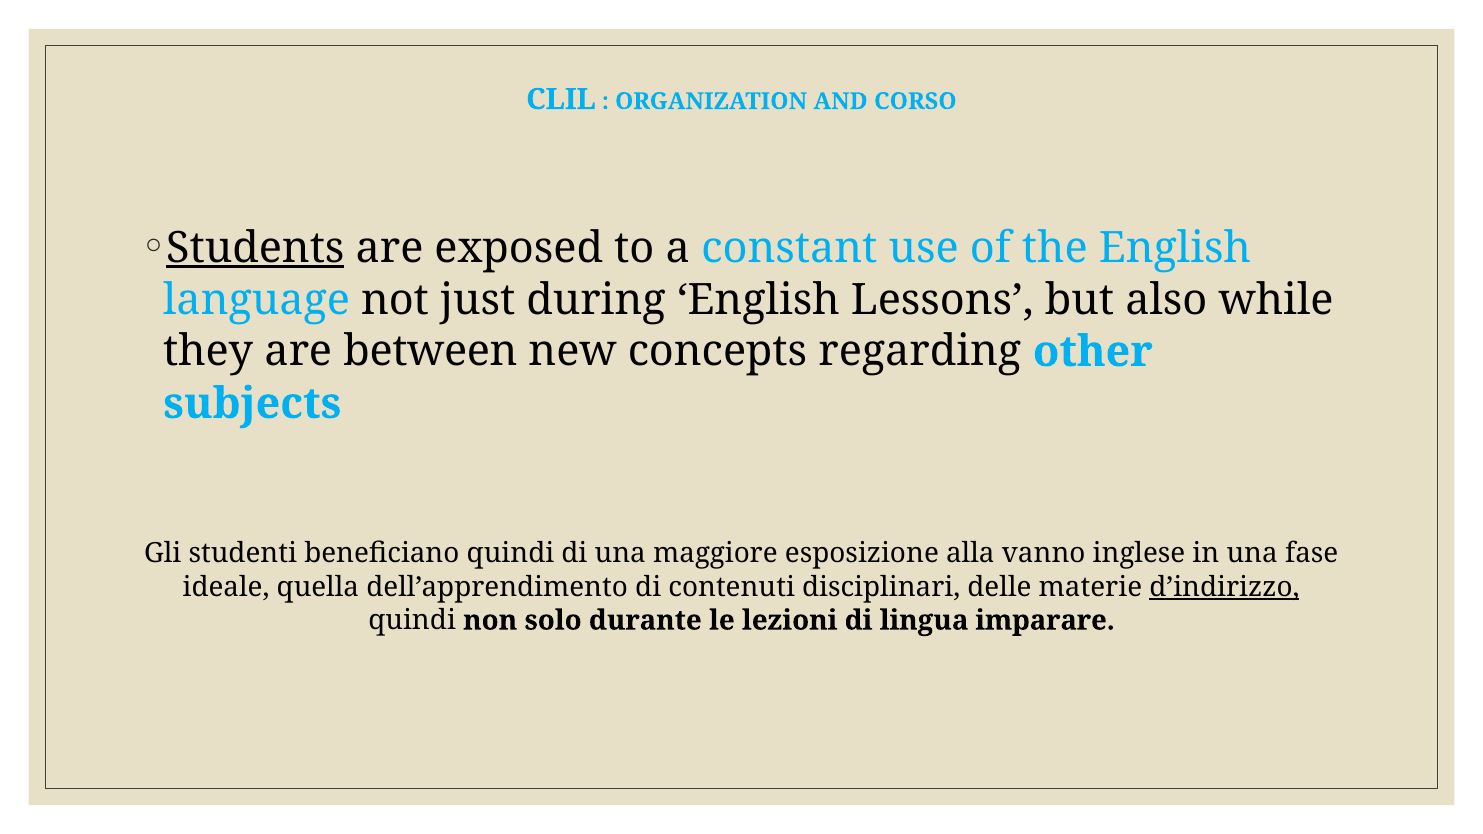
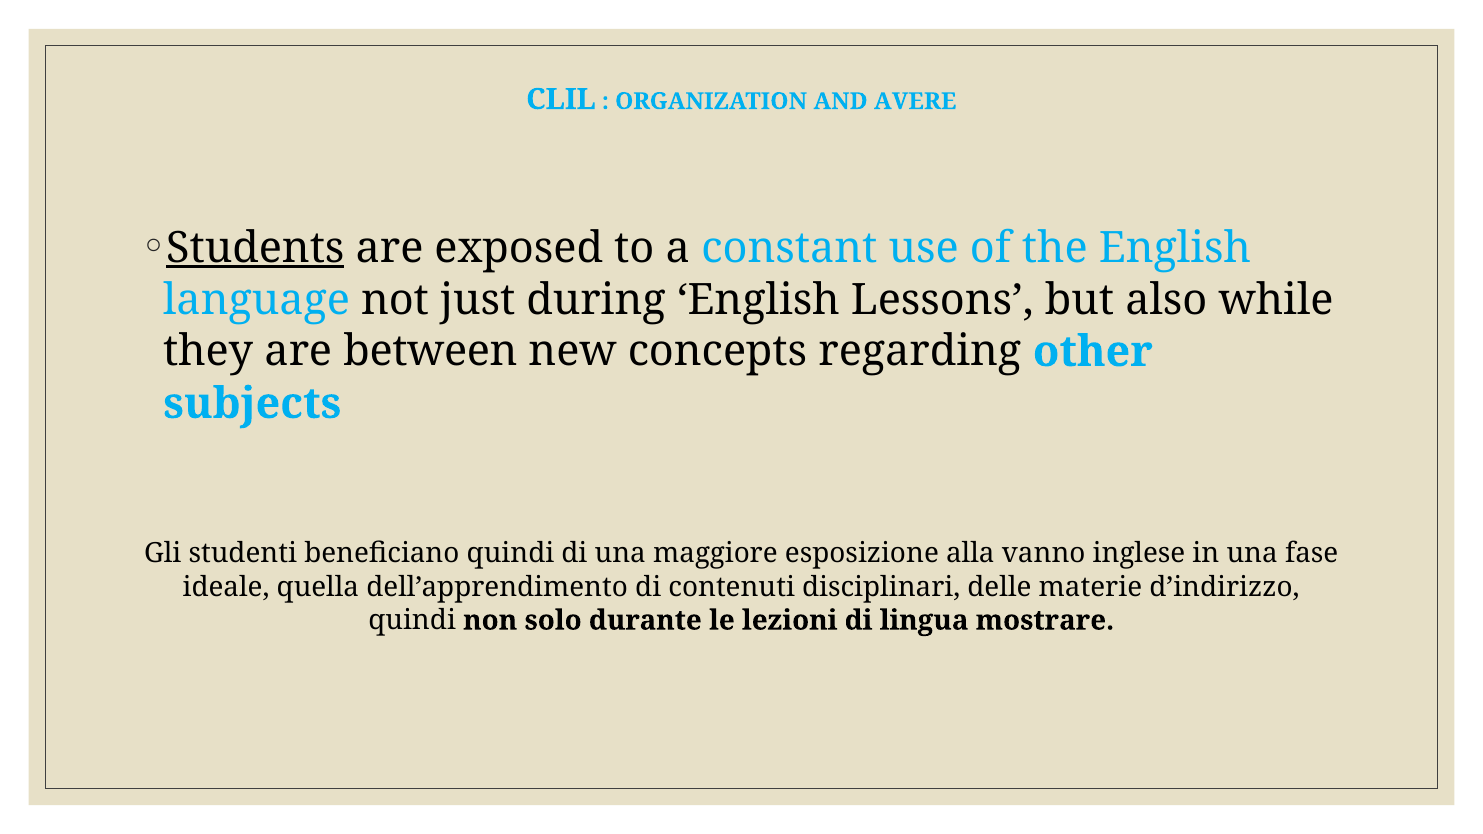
CORSO: CORSO -> AVERE
d’indirizzo underline: present -> none
imparare: imparare -> mostrare
